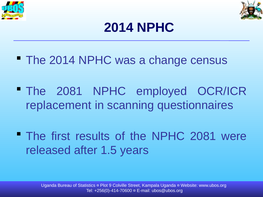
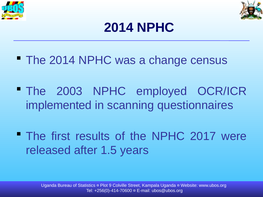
The 2081: 2081 -> 2003
replacement: replacement -> implemented
NPHC 2081: 2081 -> 2017
